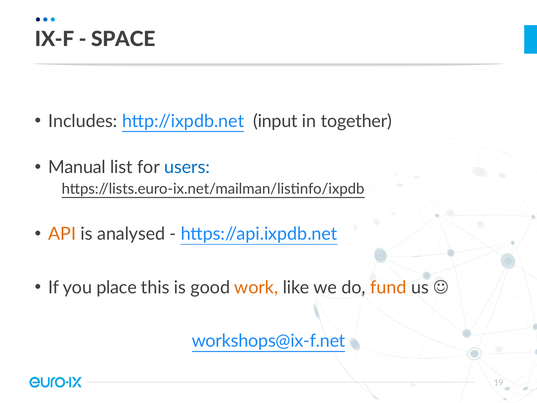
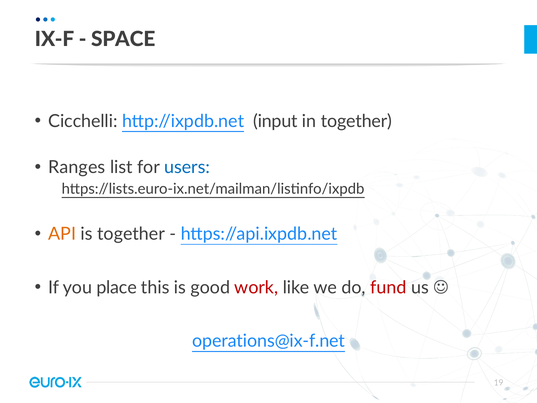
Includes: Includes -> Cicchelli
Manual: Manual -> Ranges
is analysed: analysed -> together
work colour: orange -> red
fund colour: orange -> red
workshops@ix-f.net: workshops@ix-f.net -> operations@ix-f.net
